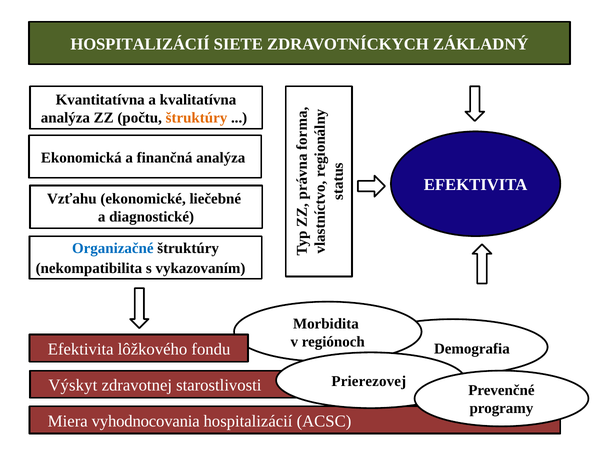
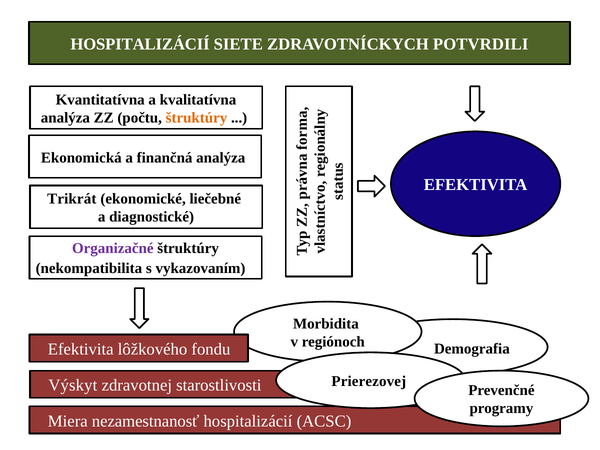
ZÁKLADNÝ: ZÁKLADNÝ -> POTVRDILI
Vzťahu: Vzťahu -> Trikrát
Organizačné colour: blue -> purple
vyhodnocovania: vyhodnocovania -> nezamestnanosť
